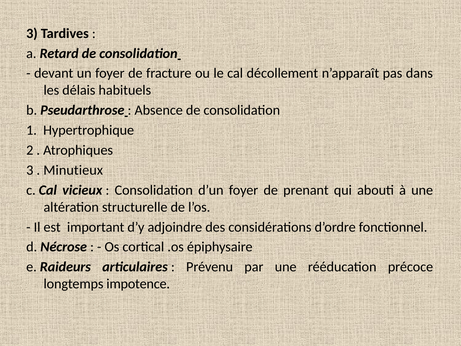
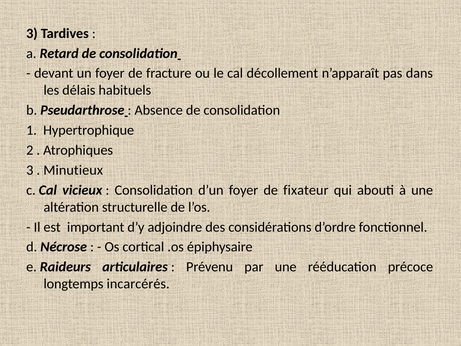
prenant: prenant -> fixateur
impotence: impotence -> incarcérés
